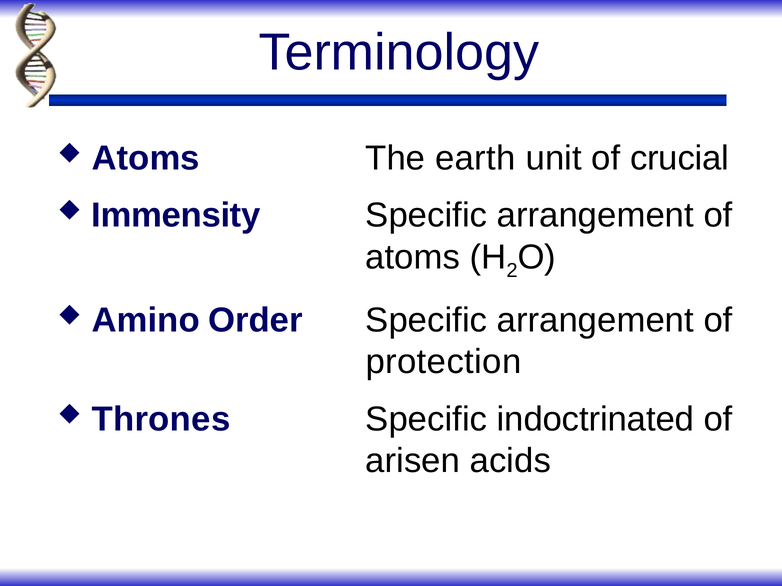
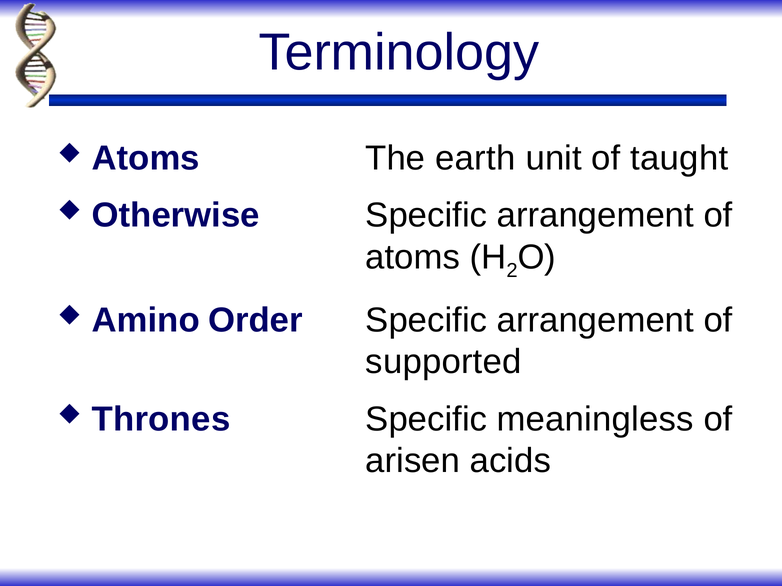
crucial: crucial -> taught
Immensity: Immensity -> Otherwise
protection: protection -> supported
indoctrinated: indoctrinated -> meaningless
